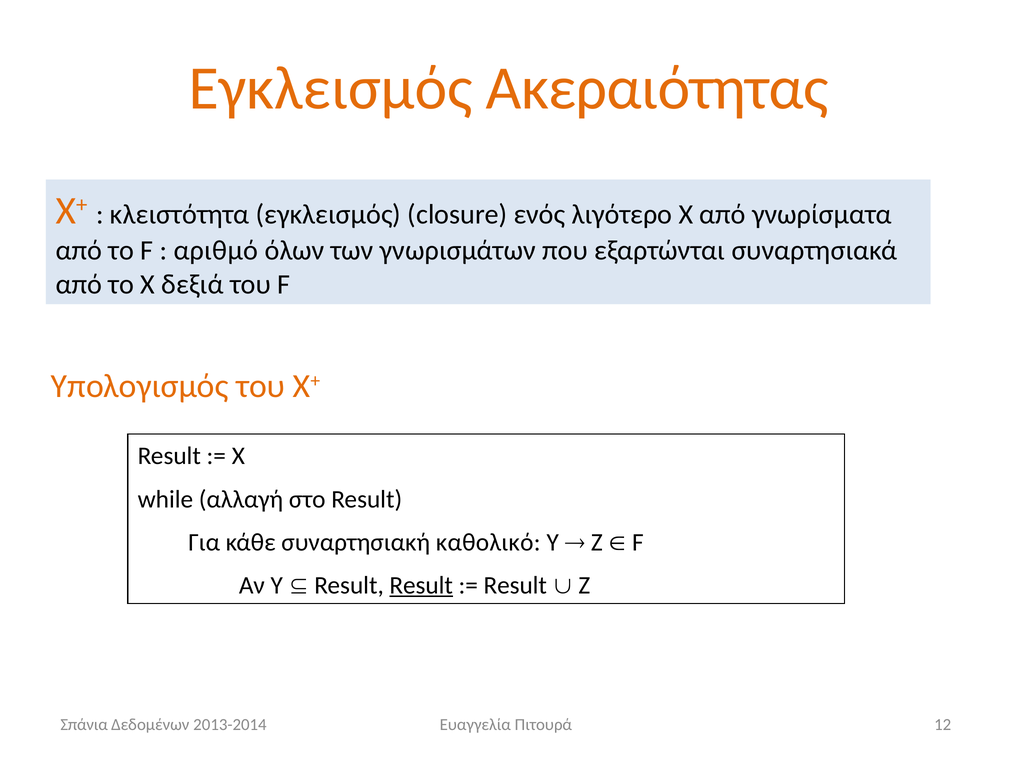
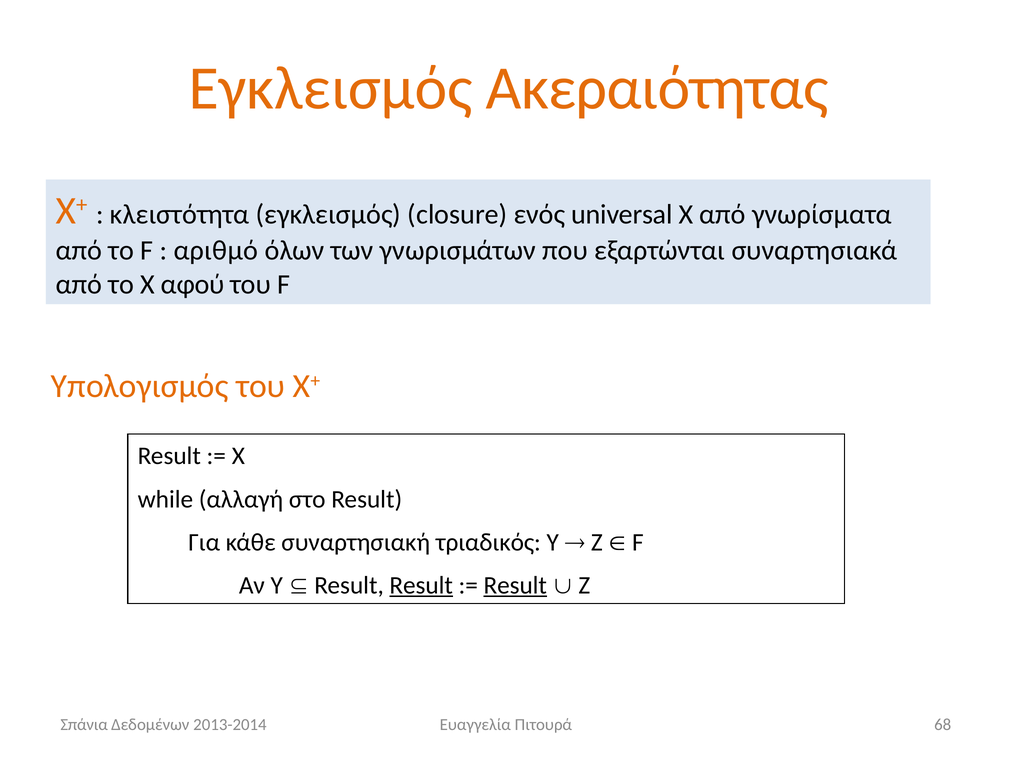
λιγότερο: λιγότερο -> universal
δεξιά: δεξιά -> αφού
καθολικό: καθολικό -> τριαδικός
Result at (515, 585) underline: none -> present
12: 12 -> 68
